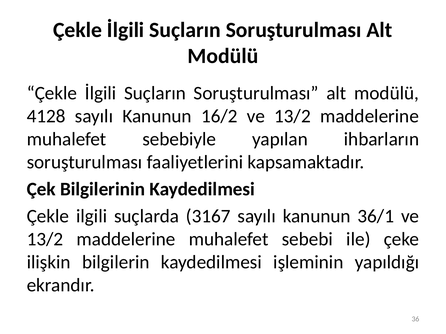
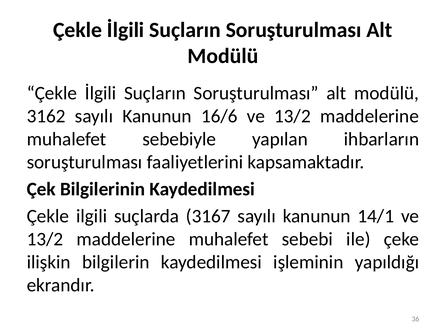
4128: 4128 -> 3162
16/2: 16/2 -> 16/6
36/1: 36/1 -> 14/1
